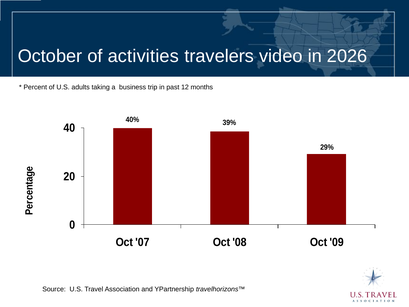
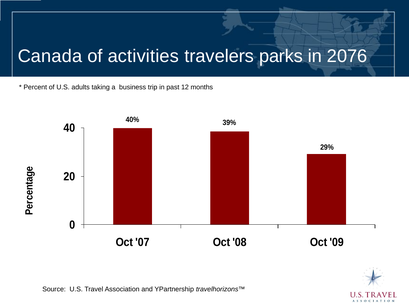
October: October -> Canada
video: video -> parks
2026: 2026 -> 2076
